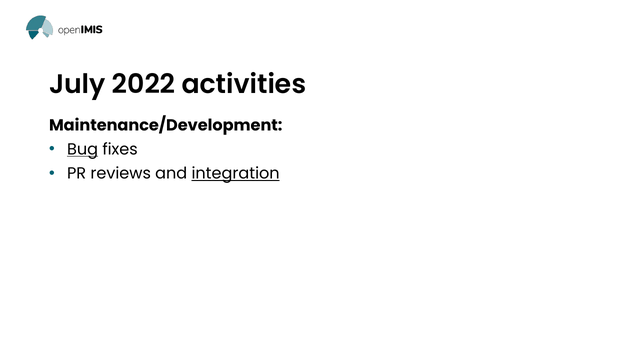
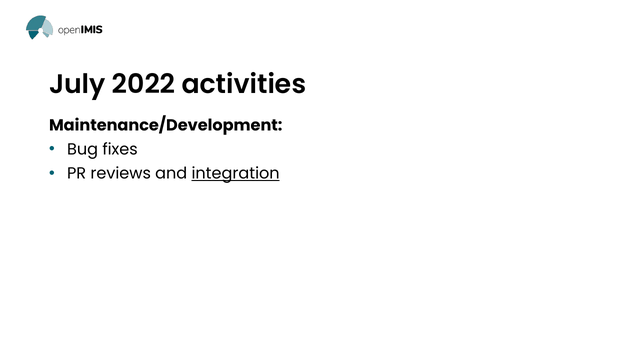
Bug underline: present -> none
